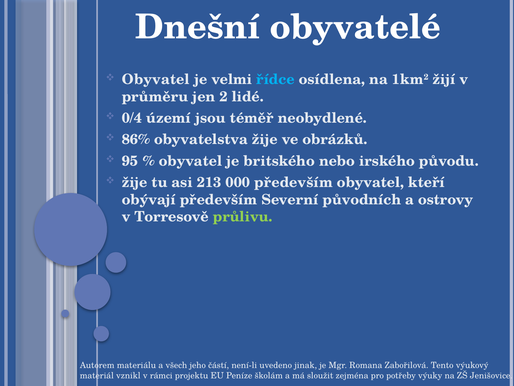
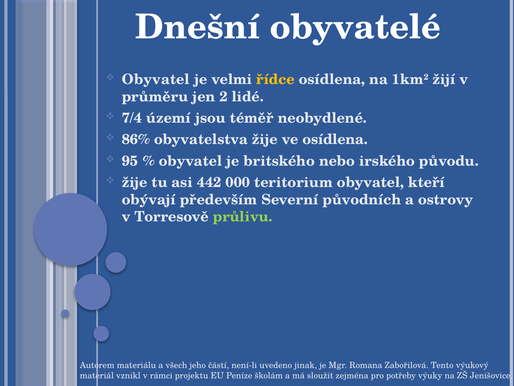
řídce colour: light blue -> yellow
0/4: 0/4 -> 7/4
ve obrázků: obrázků -> osídlena
213: 213 -> 442
000 především: především -> teritorium
